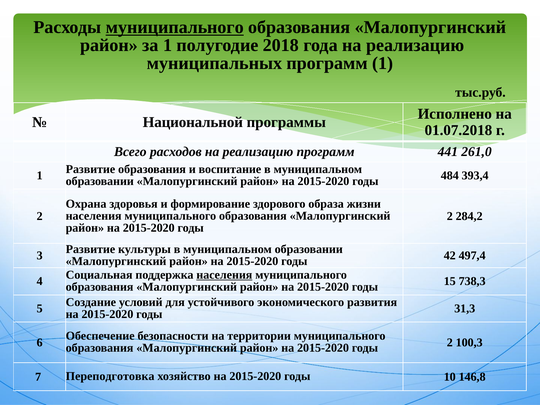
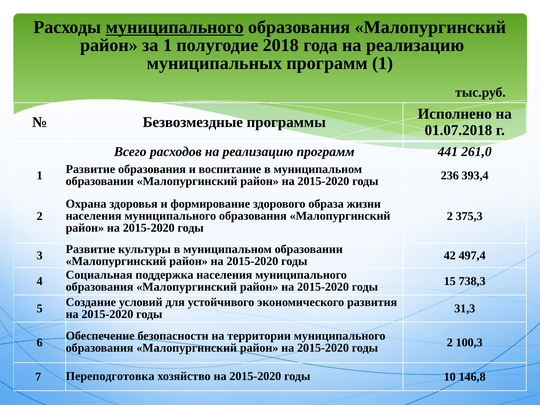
Национальной: Национальной -> Безвозмездные
484: 484 -> 236
284,2: 284,2 -> 375,3
населения at (224, 275) underline: present -> none
